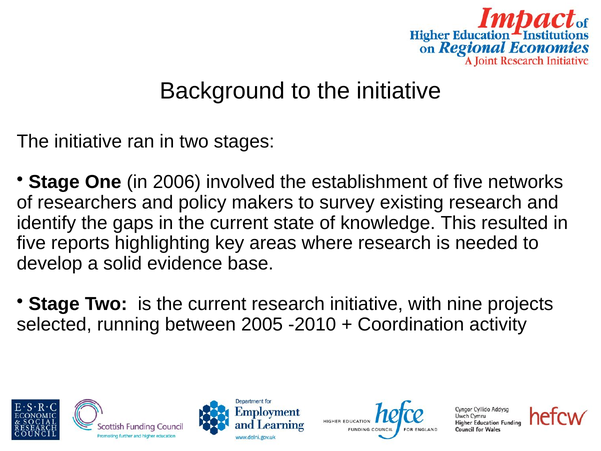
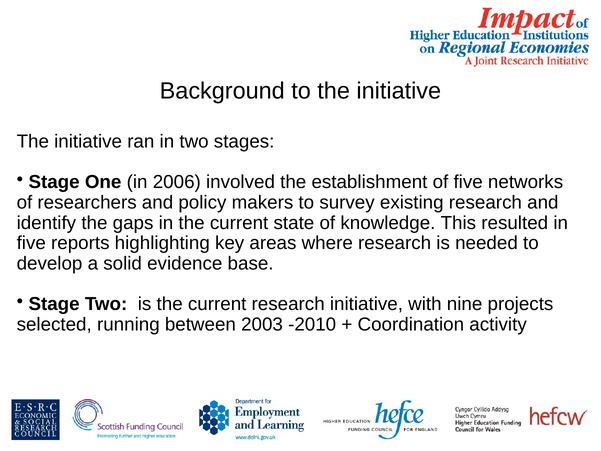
2005: 2005 -> 2003
